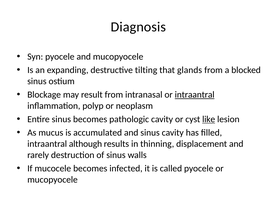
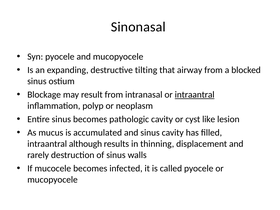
Diagnosis: Diagnosis -> Sinonasal
glands: glands -> airway
like underline: present -> none
